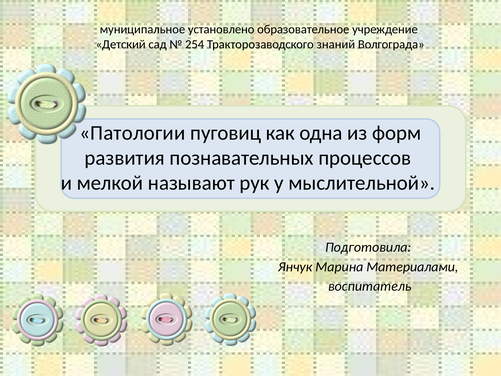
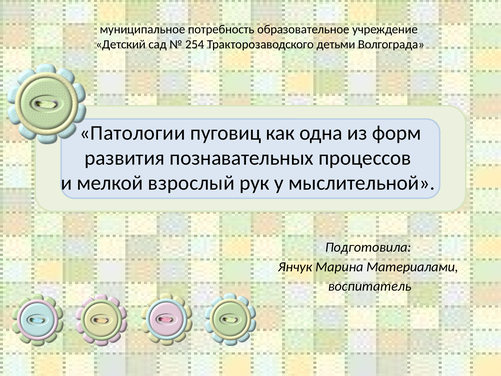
установлено: установлено -> потребность
знаний: знаний -> детьми
называют: называют -> взрослый
